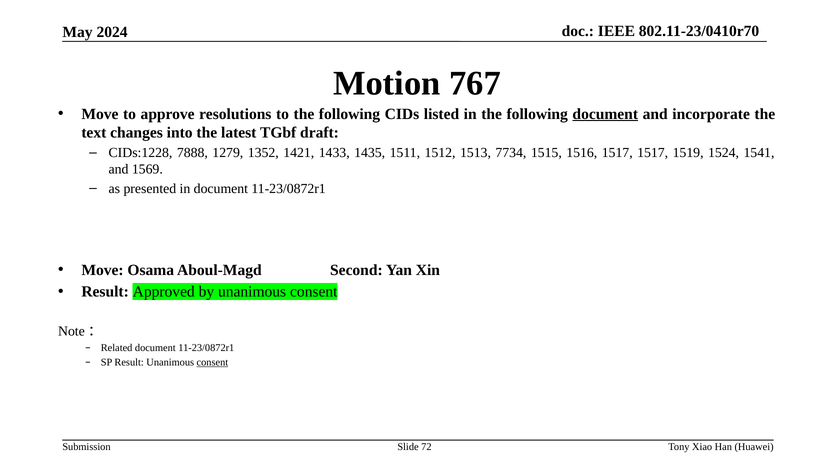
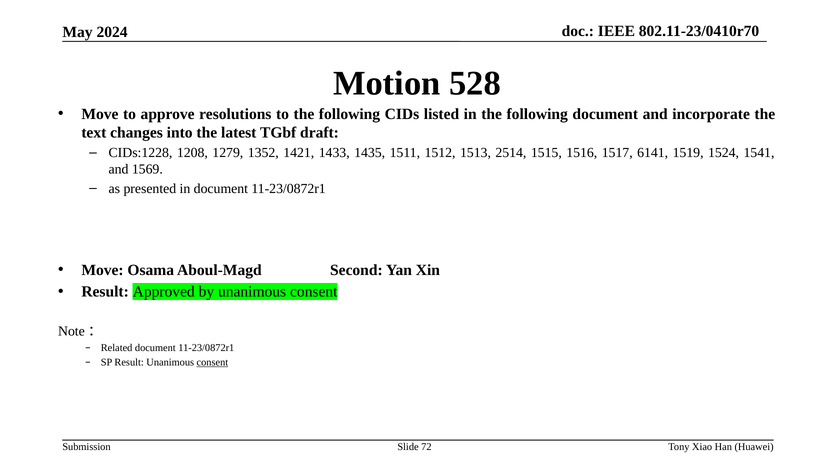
767: 767 -> 528
document at (605, 114) underline: present -> none
7888: 7888 -> 1208
7734: 7734 -> 2514
1517 1517: 1517 -> 6141
